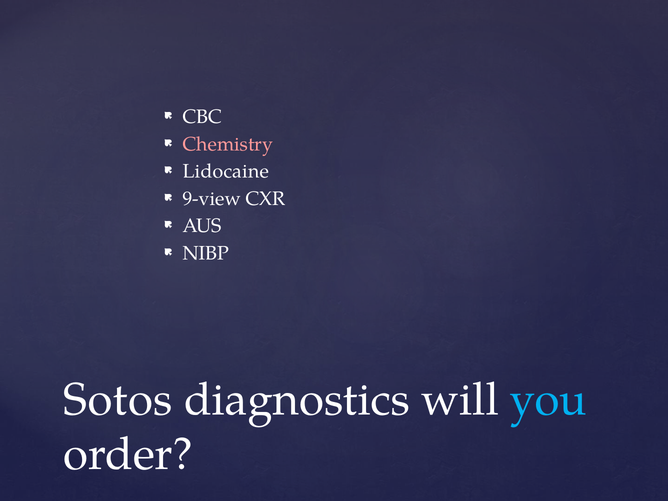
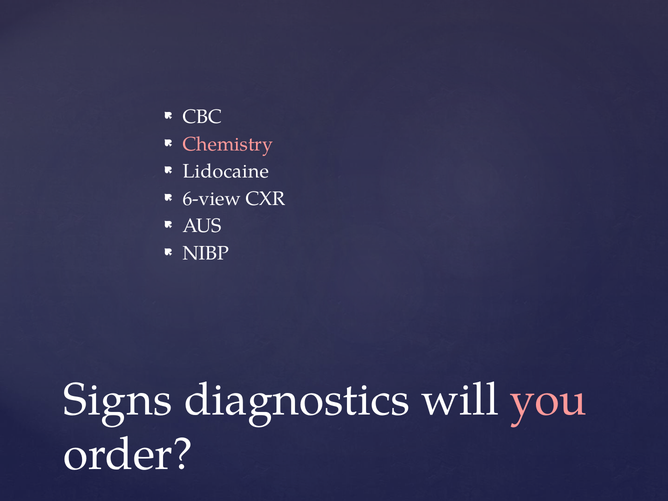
9-view: 9-view -> 6-view
Sotos: Sotos -> Signs
you colour: light blue -> pink
